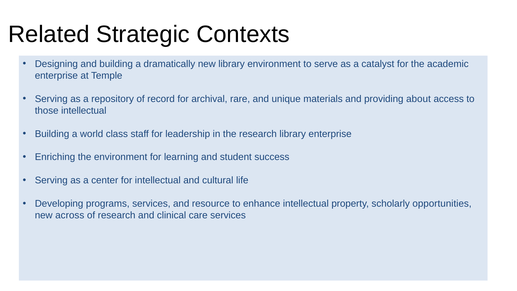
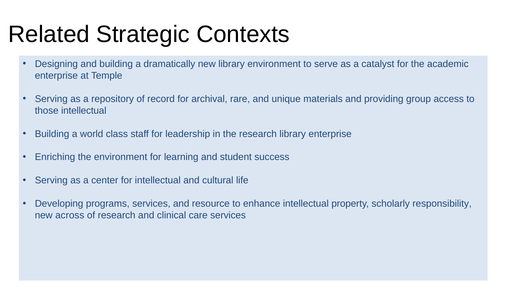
about: about -> group
opportunities: opportunities -> responsibility
